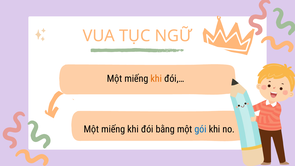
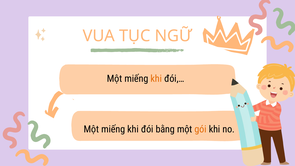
gói colour: blue -> orange
